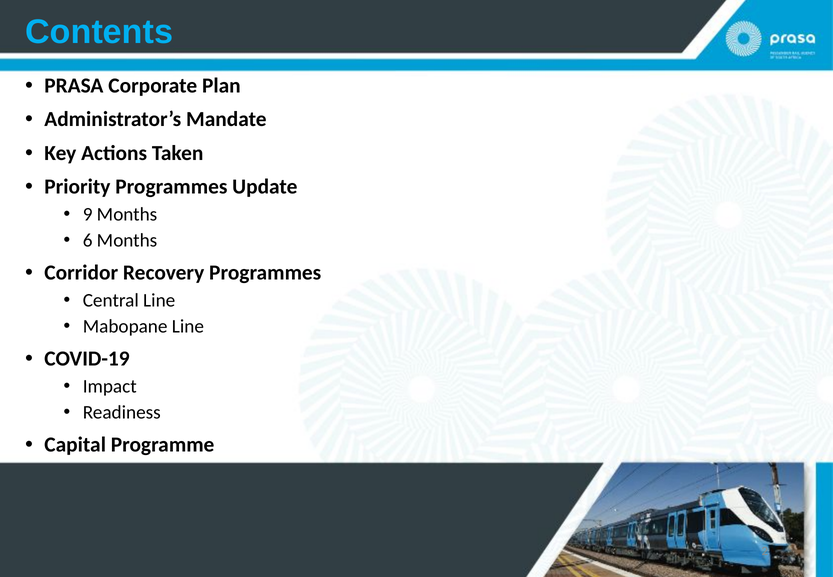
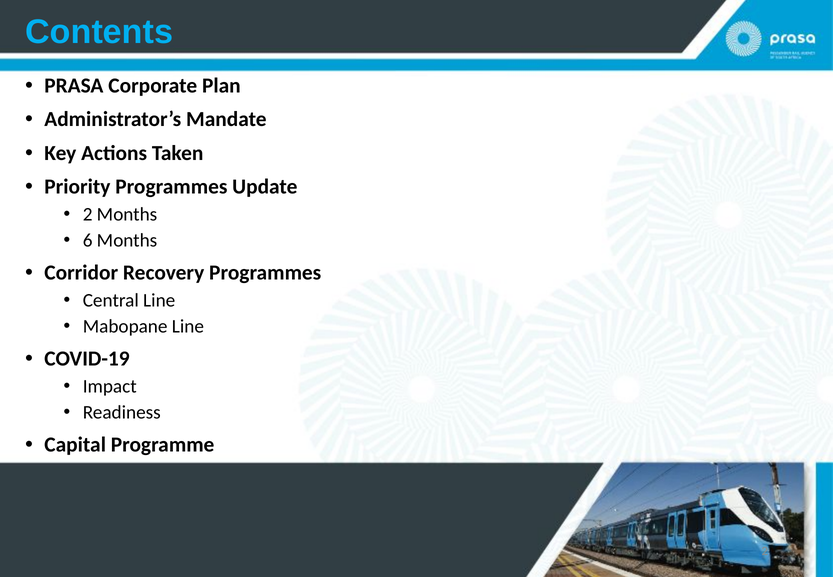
9 at (88, 214): 9 -> 2
